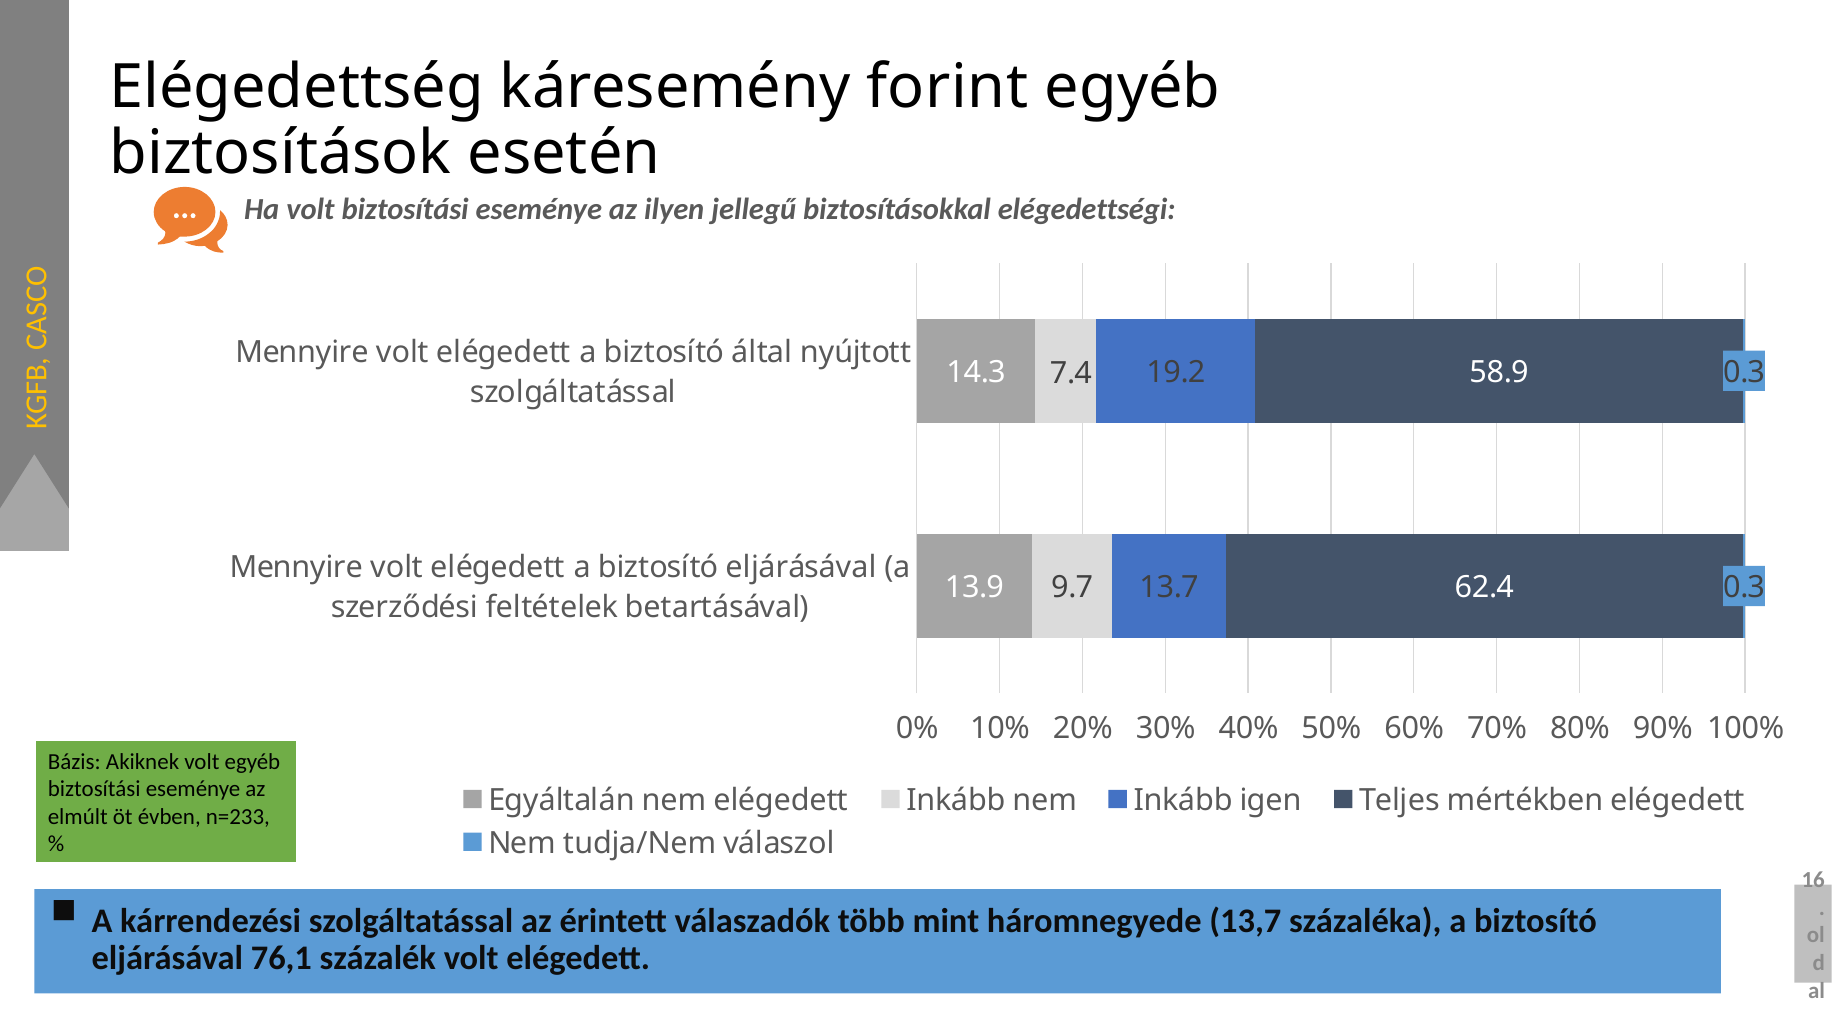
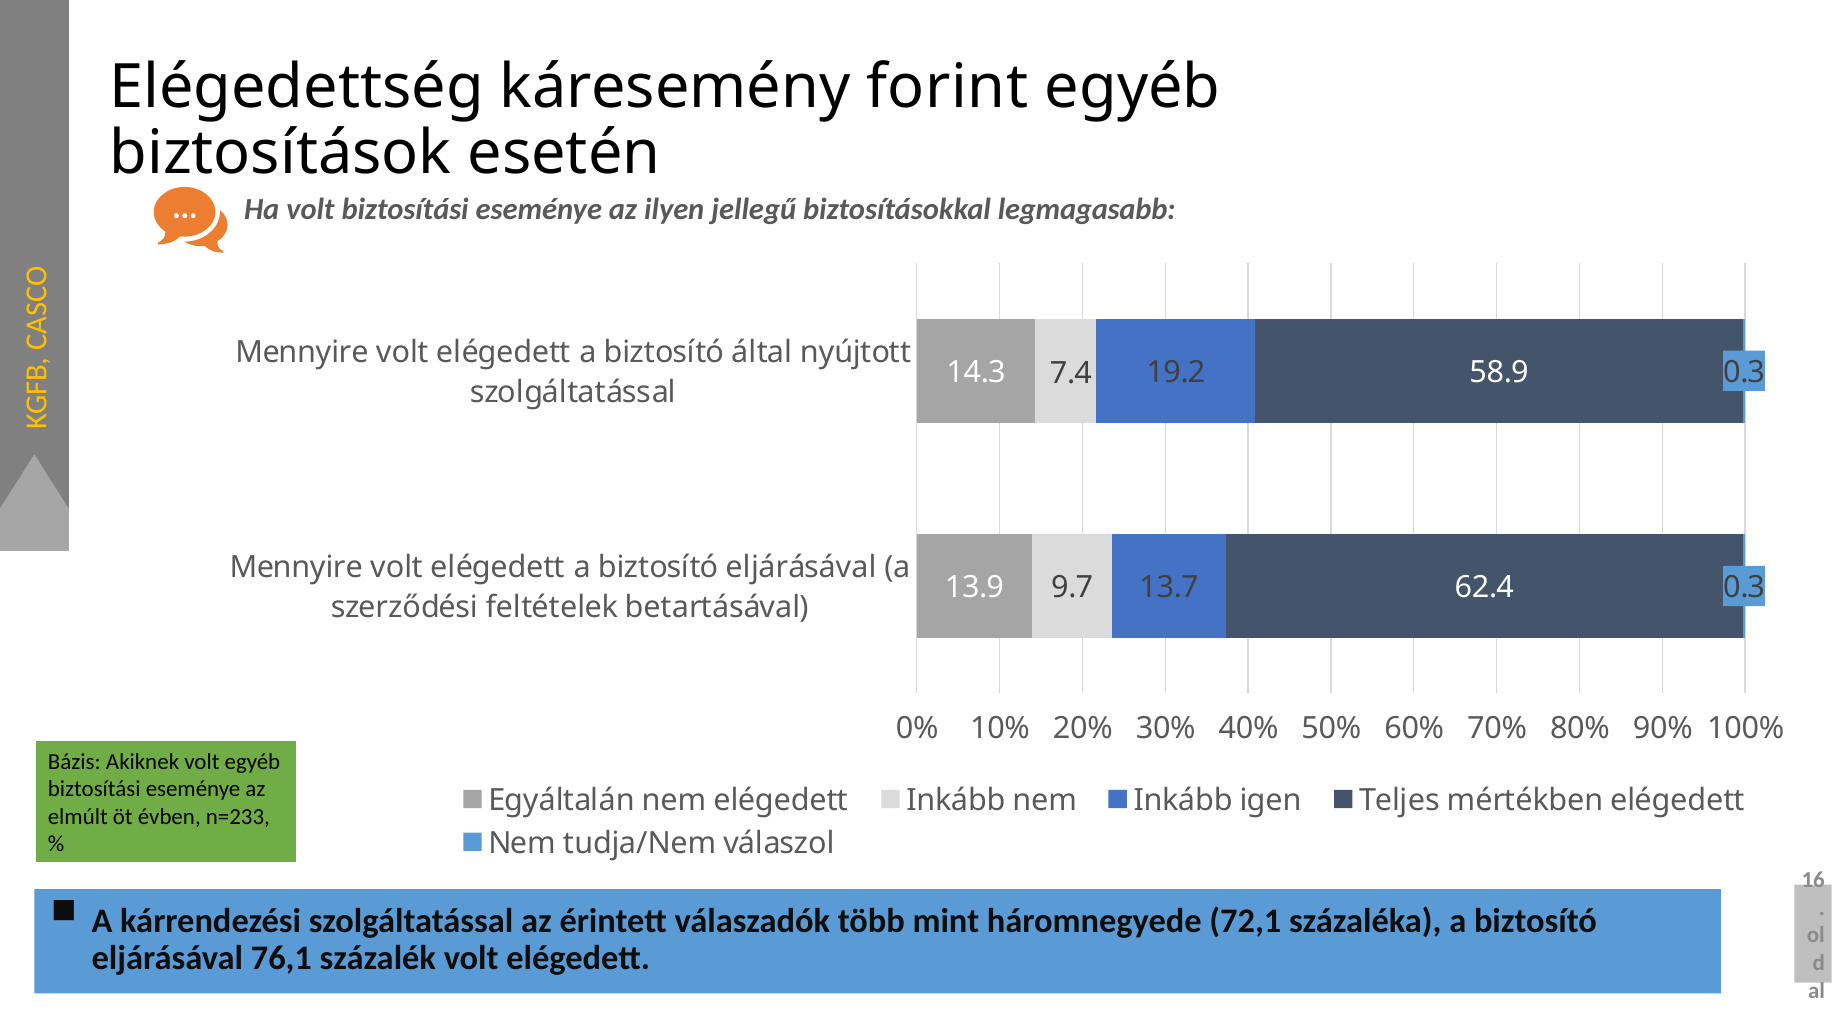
elégedettségi: elégedettségi -> legmagasabb
13,7: 13,7 -> 72,1
